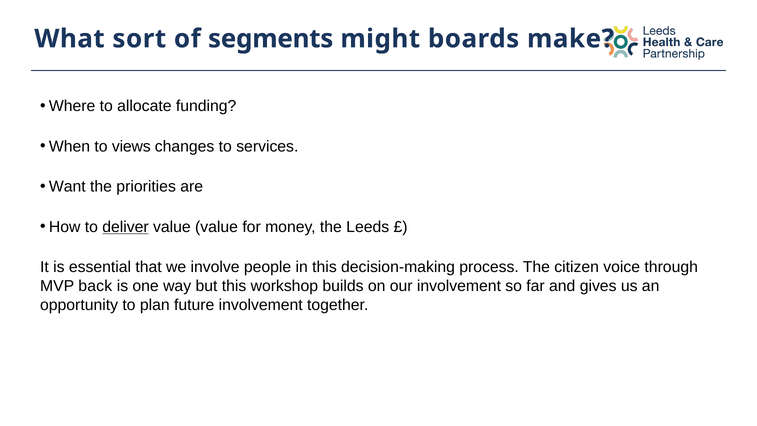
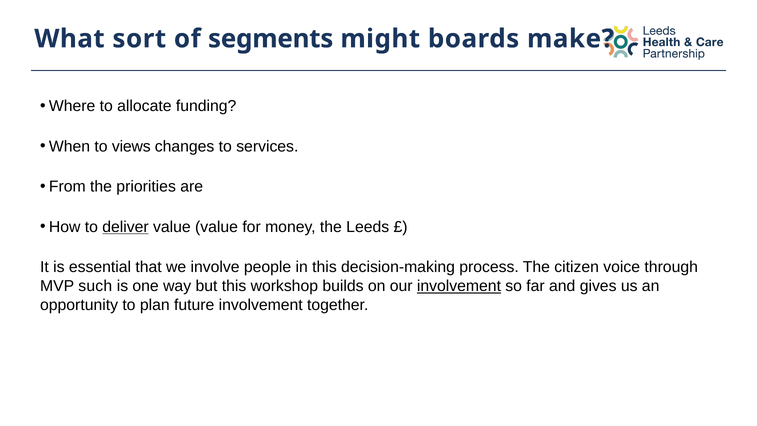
Want: Want -> From
back: back -> such
involvement at (459, 286) underline: none -> present
